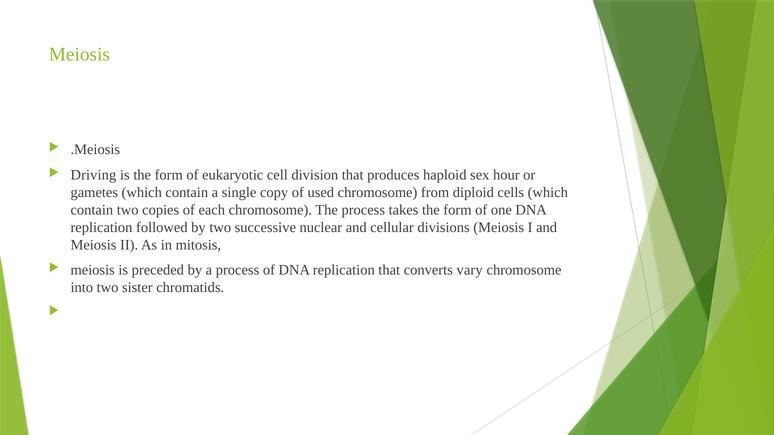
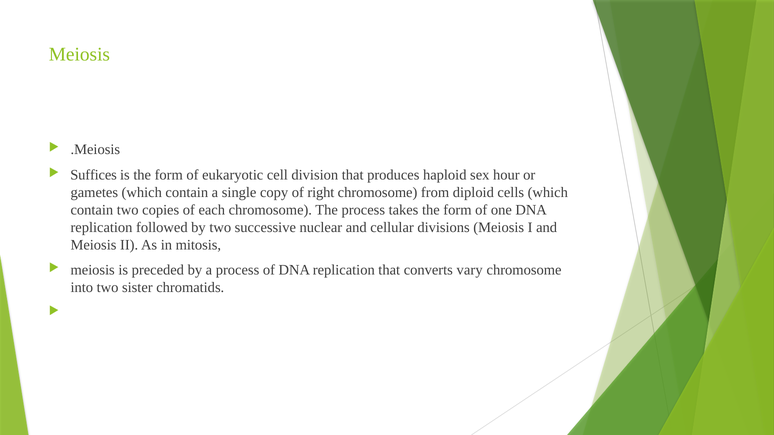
Driving: Driving -> Suffices
used: used -> right
